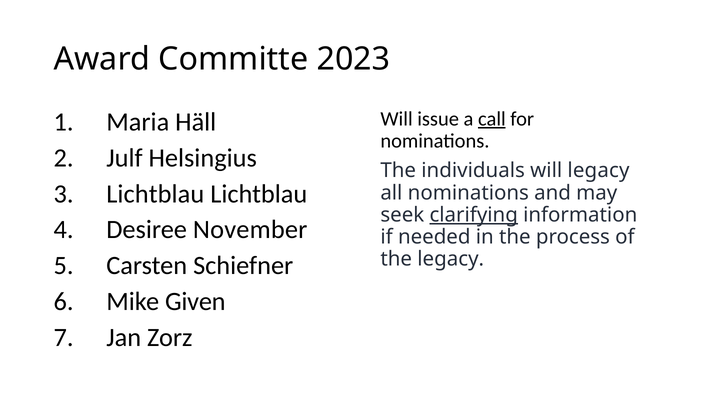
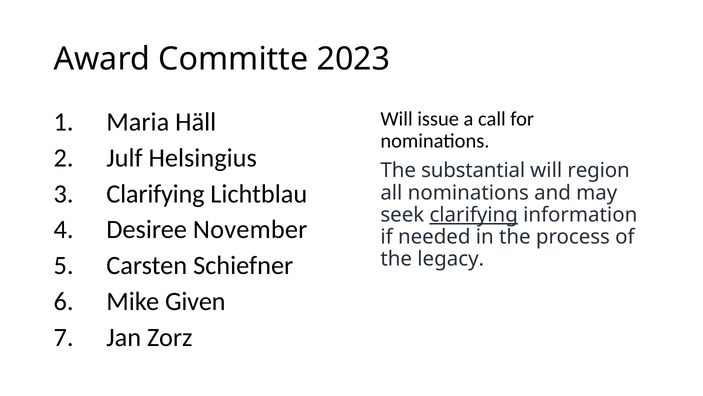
call underline: present -> none
individuals: individuals -> substantial
will legacy: legacy -> region
3 Lichtblau: Lichtblau -> Clarifying
